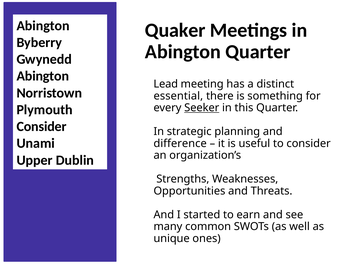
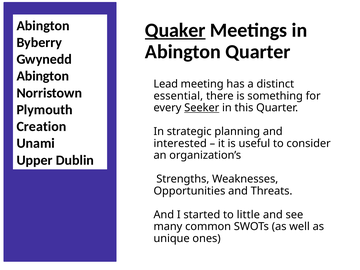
Quaker underline: none -> present
Consider at (42, 127): Consider -> Creation
difference: difference -> interested
earn: earn -> little
